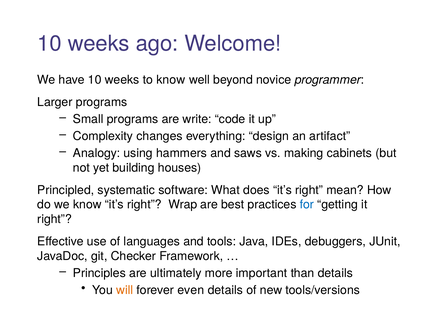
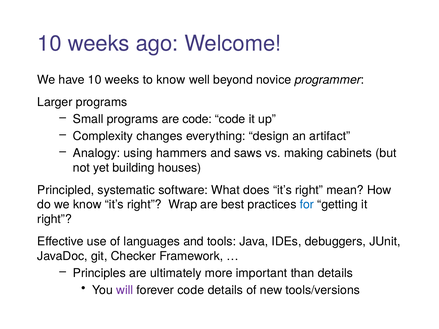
are write: write -> code
will colour: orange -> purple
forever even: even -> code
